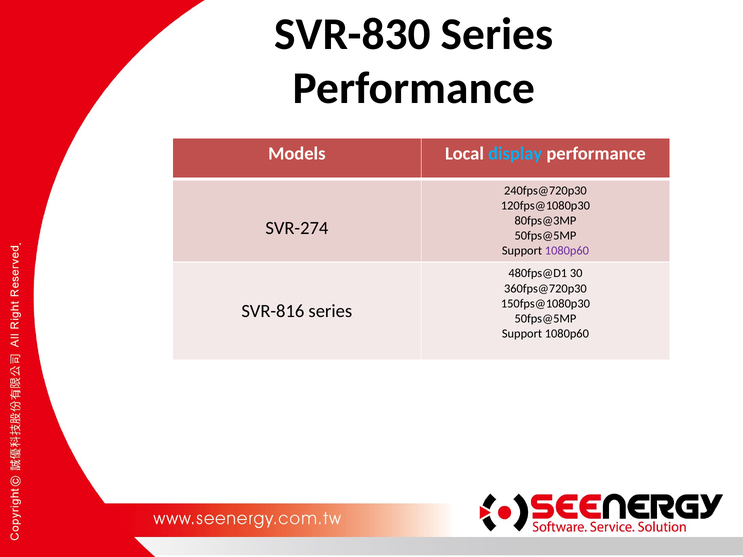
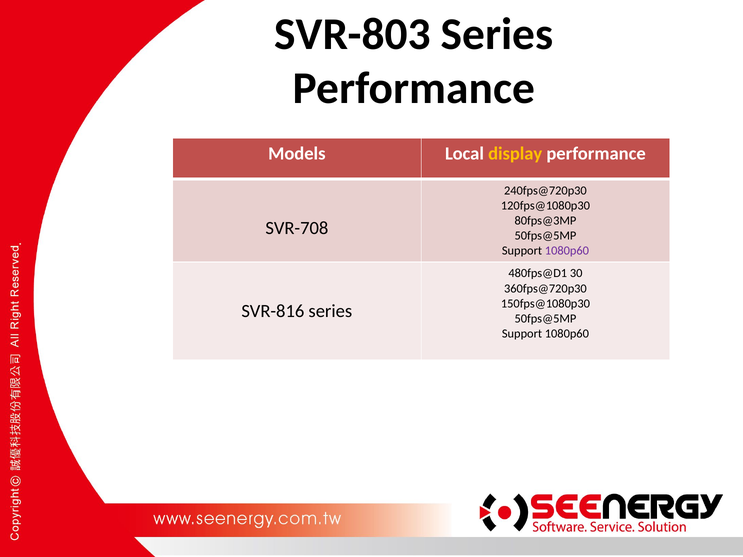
SVR-830: SVR-830 -> SVR-803
display colour: light blue -> yellow
SVR-274: SVR-274 -> SVR-708
